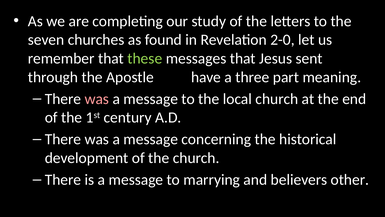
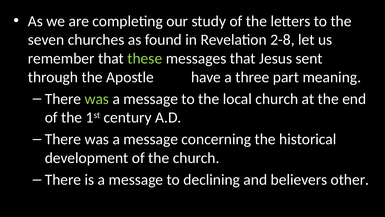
2-0: 2-0 -> 2-8
was at (97, 99) colour: pink -> light green
marrying: marrying -> declining
